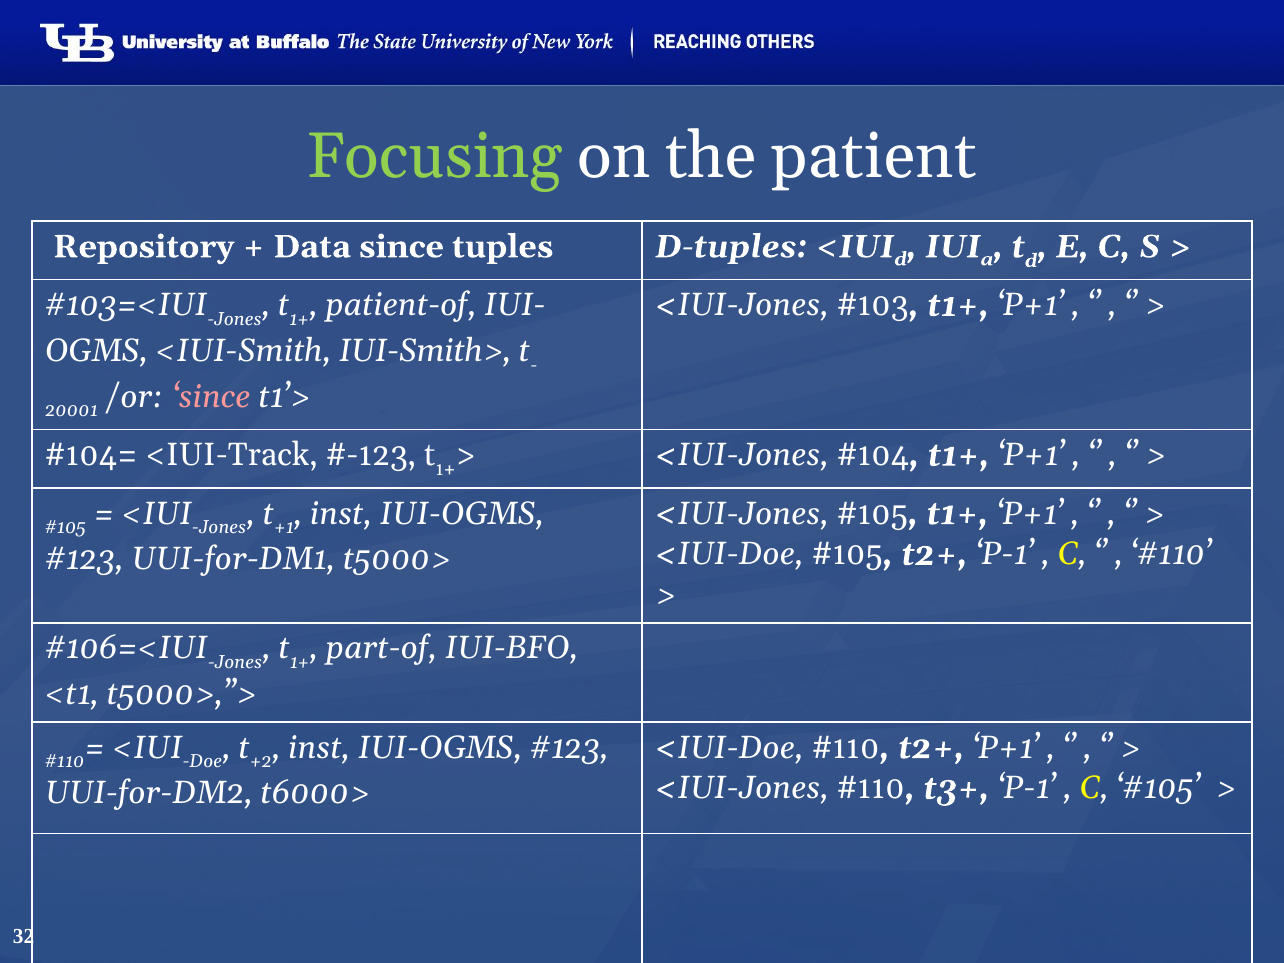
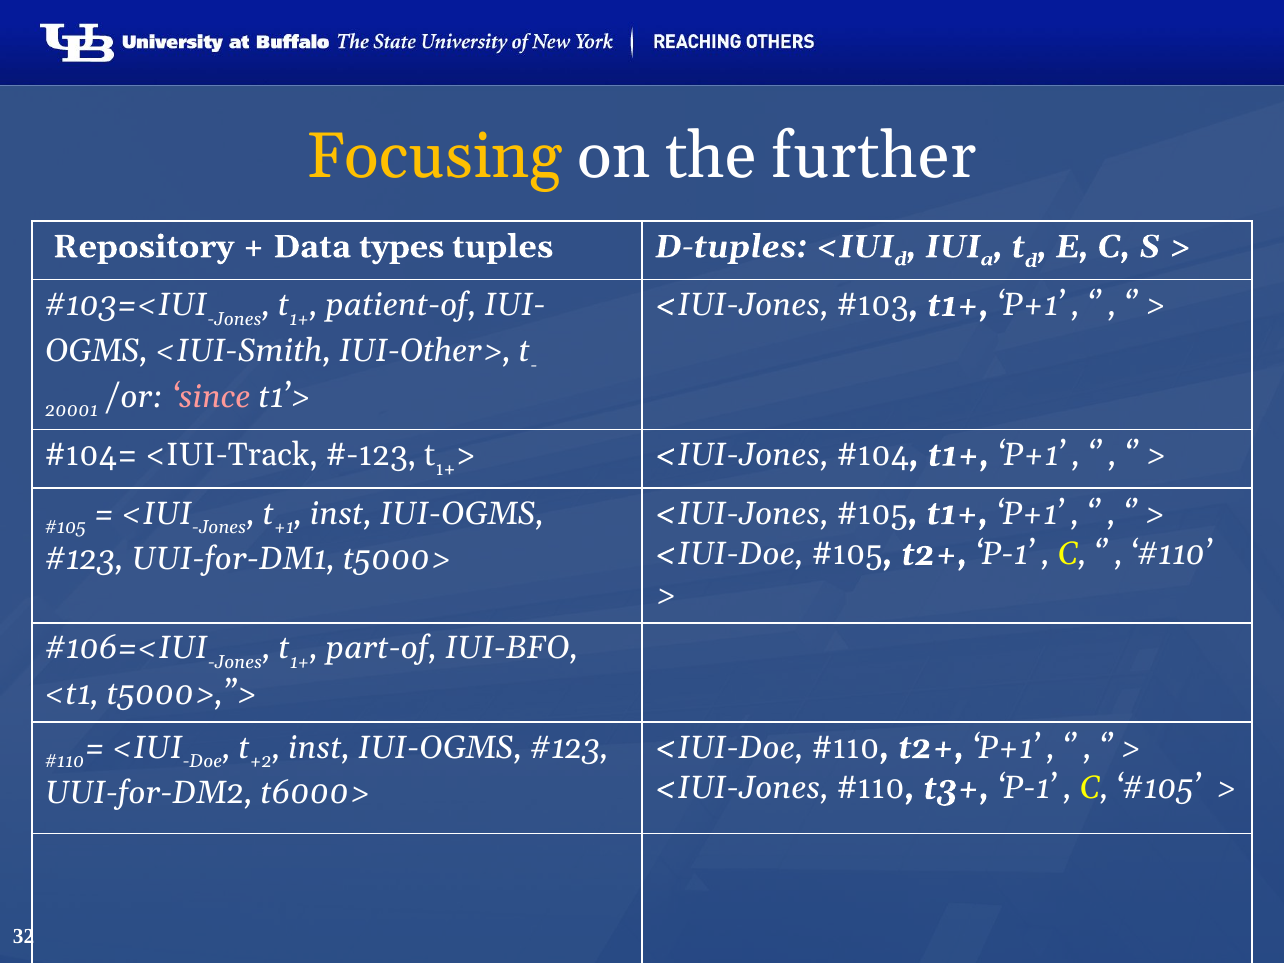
Focusing colour: light green -> yellow
patient: patient -> further
Data since: since -> types
IUI-Smith>: IUI-Smith> -> IUI-Other>
